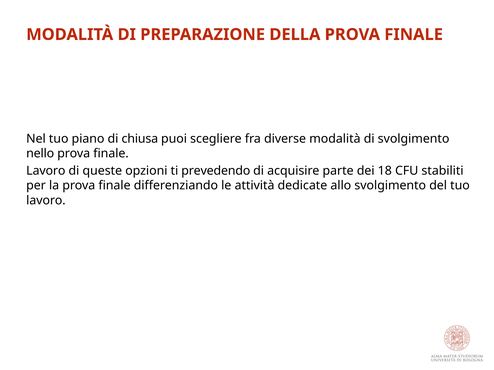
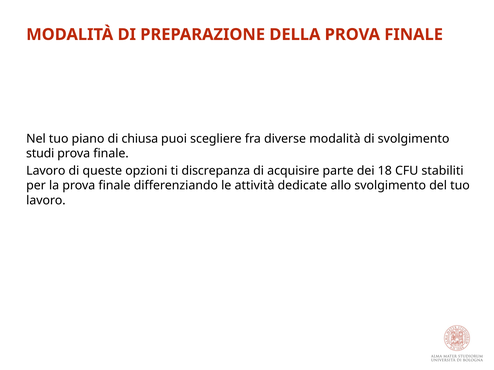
nello: nello -> studi
prevedendo: prevedendo -> discrepanza
